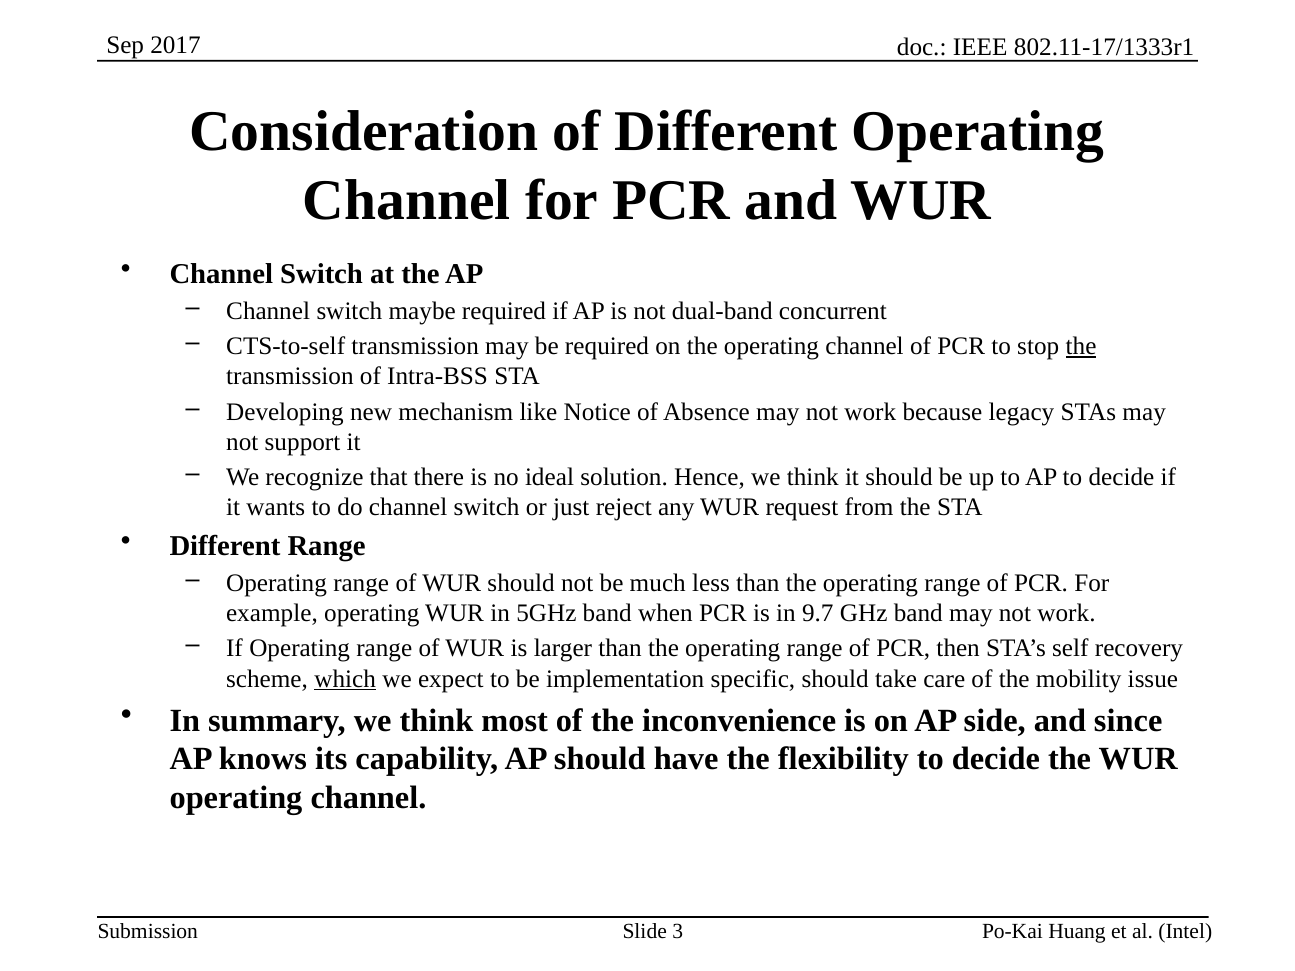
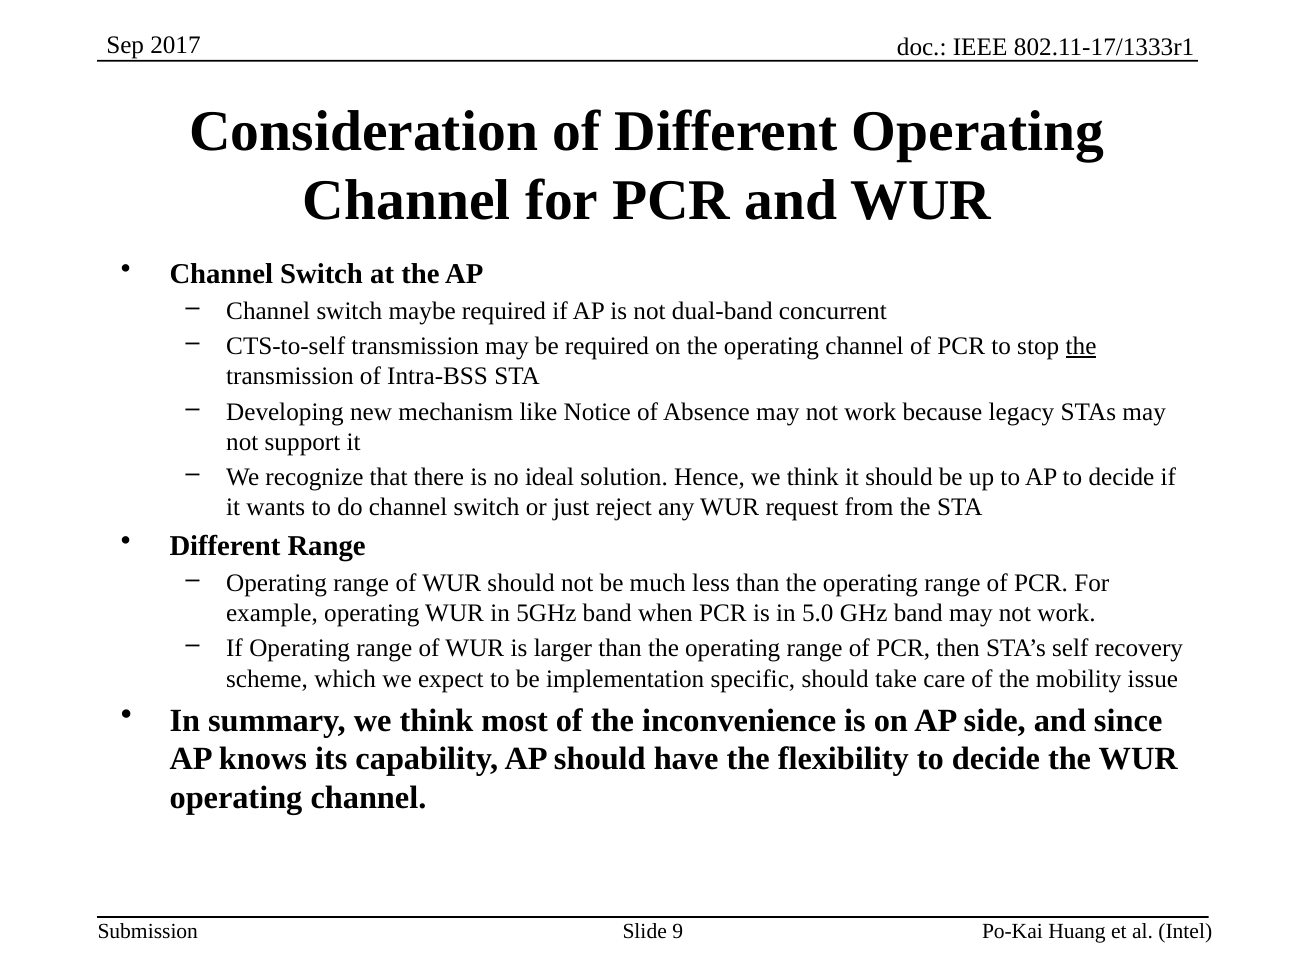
9.7: 9.7 -> 5.0
which underline: present -> none
3: 3 -> 9
